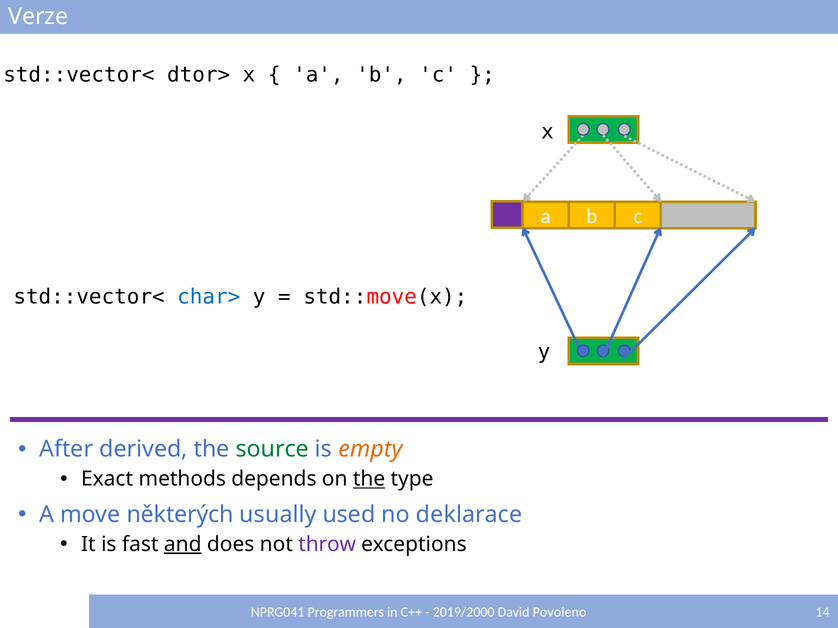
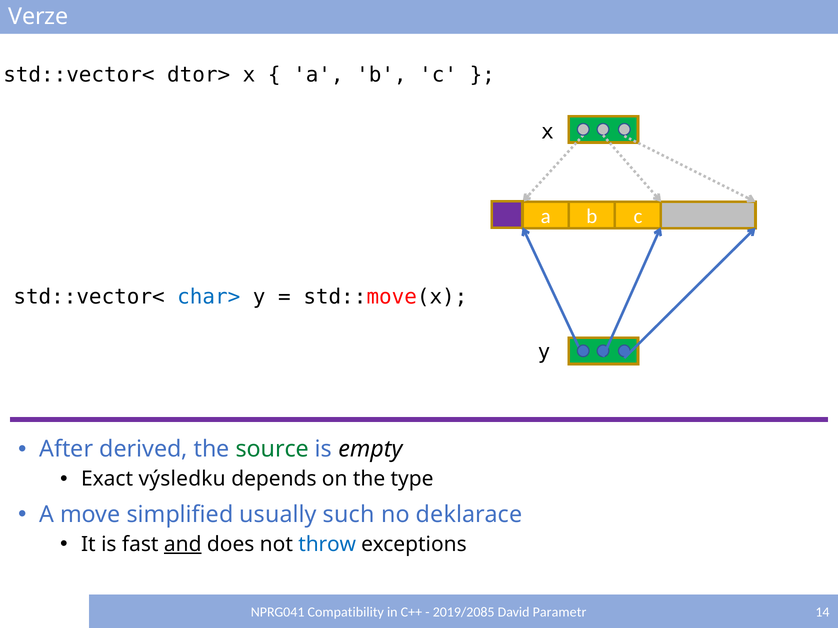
empty colour: orange -> black
methods: methods -> výsledku
the at (369, 479) underline: present -> none
některých: některých -> simplified
used: used -> such
throw colour: purple -> blue
Programmers: Programmers -> Compatibility
2019/2000: 2019/2000 -> 2019/2085
Povoleno: Povoleno -> Parametr
